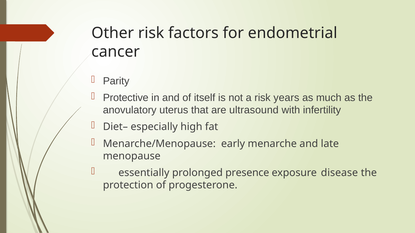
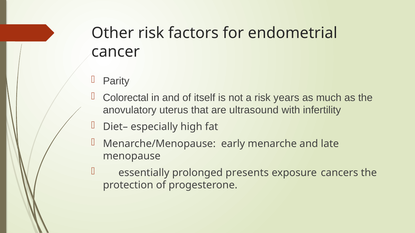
Protective: Protective -> Colorectal
presence: presence -> presents
disease: disease -> cancers
